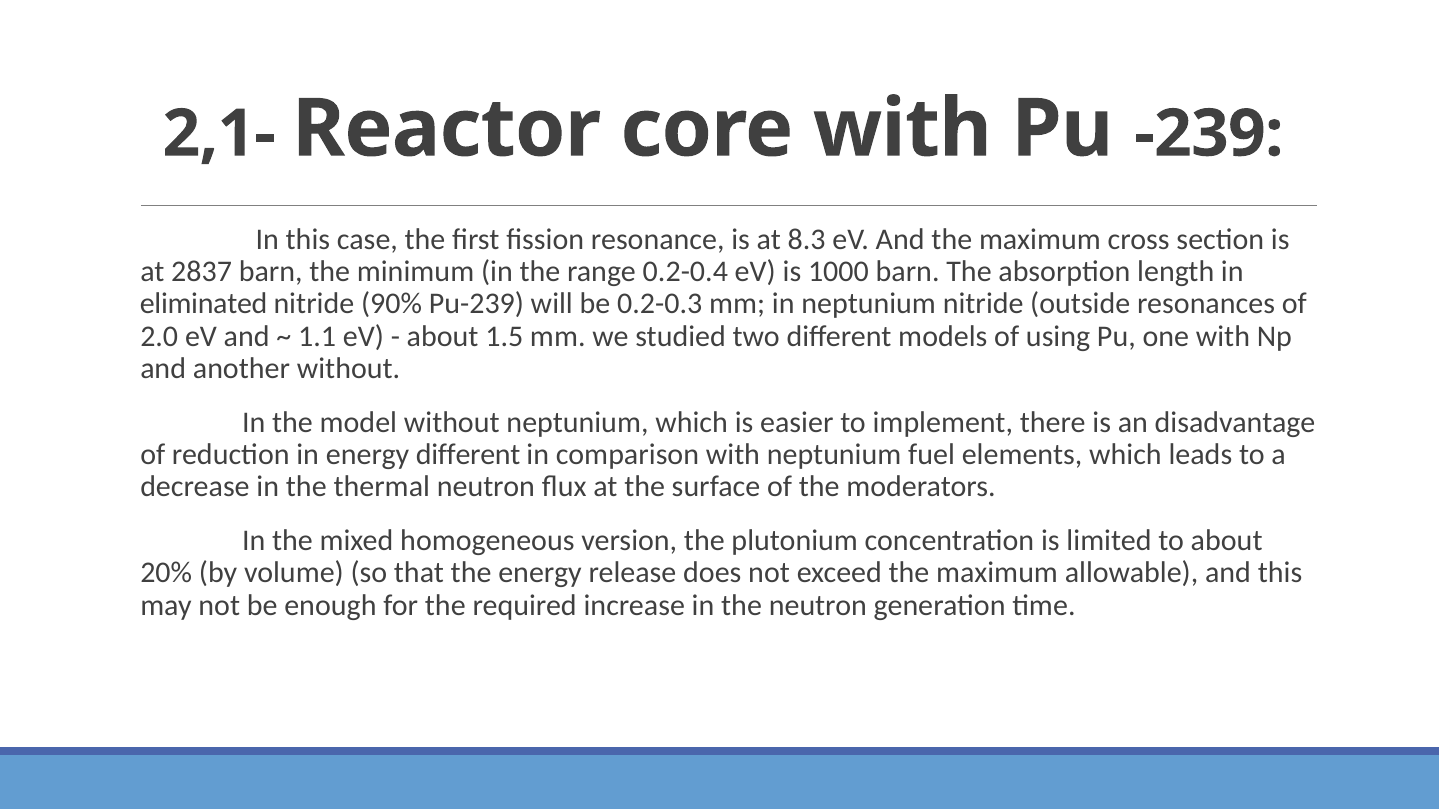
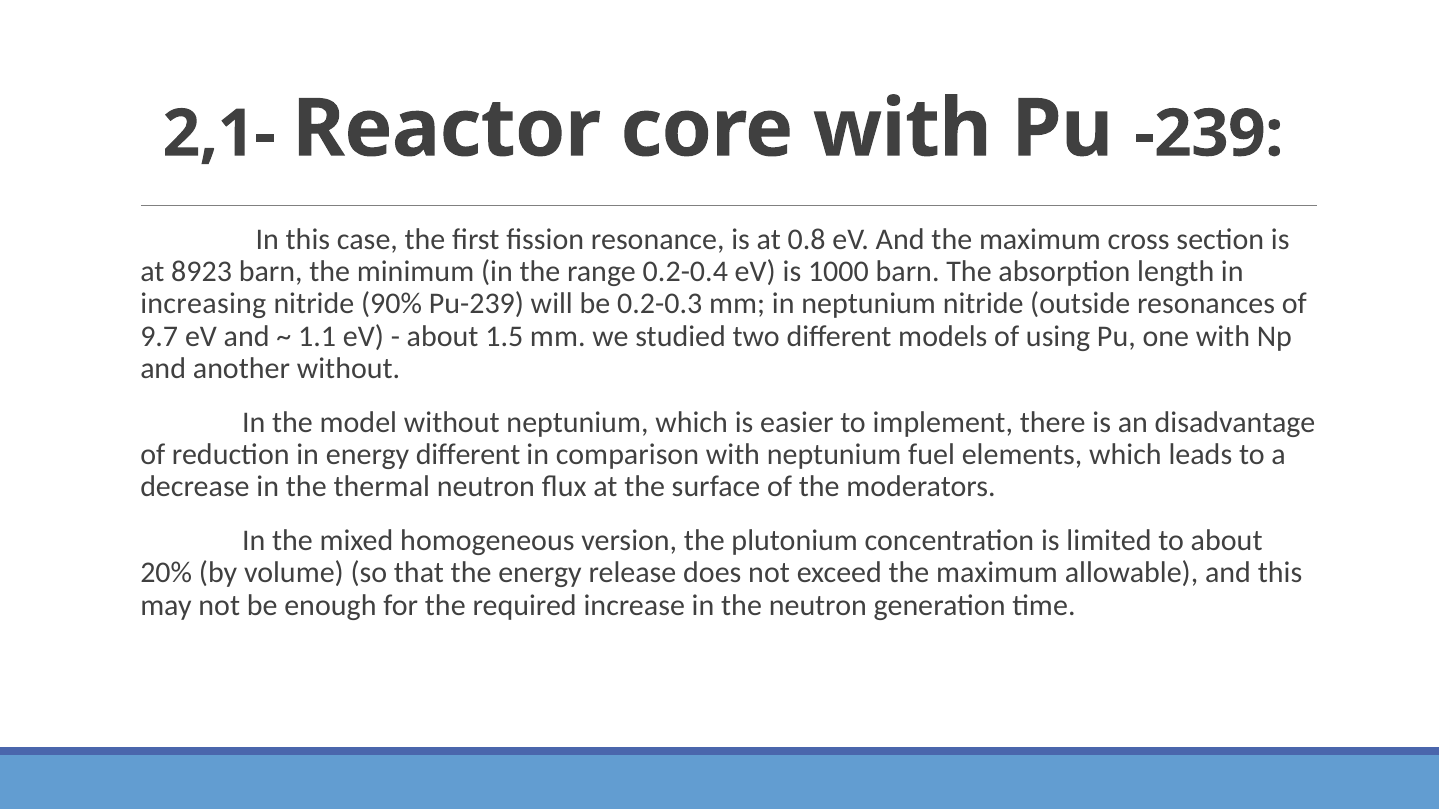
8.3: 8.3 -> 0.8
2837: 2837 -> 8923
eliminated: eliminated -> increasing
2.0: 2.0 -> 9.7
